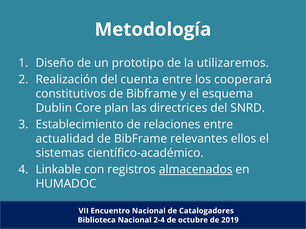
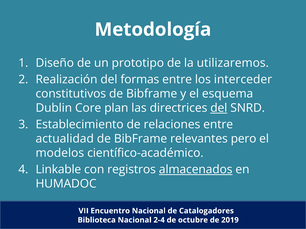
cuenta: cuenta -> formas
cooperará: cooperará -> interceder
del at (219, 108) underline: none -> present
ellos: ellos -> pero
sistemas: sistemas -> modelos
